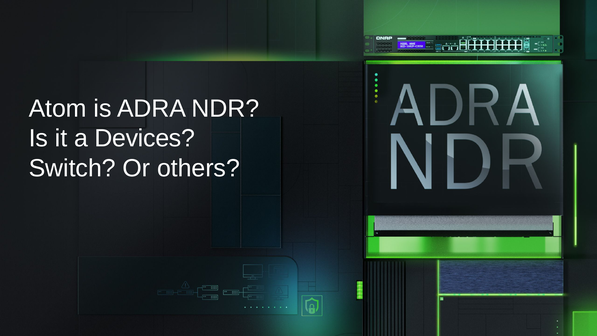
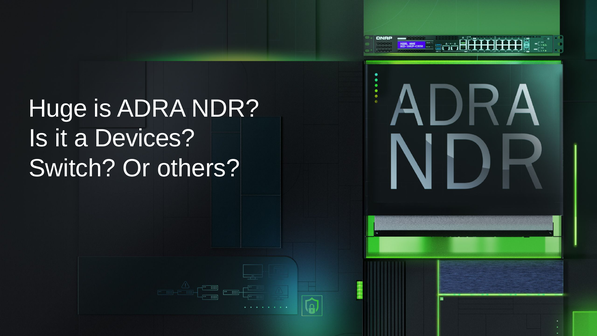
Atom: Atom -> Huge
